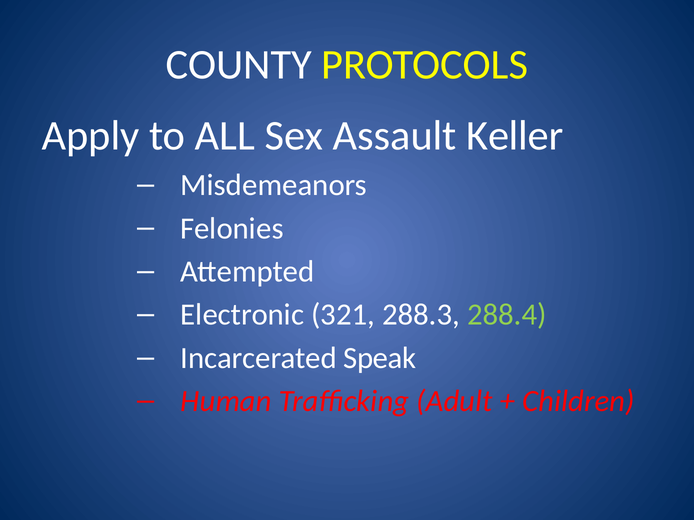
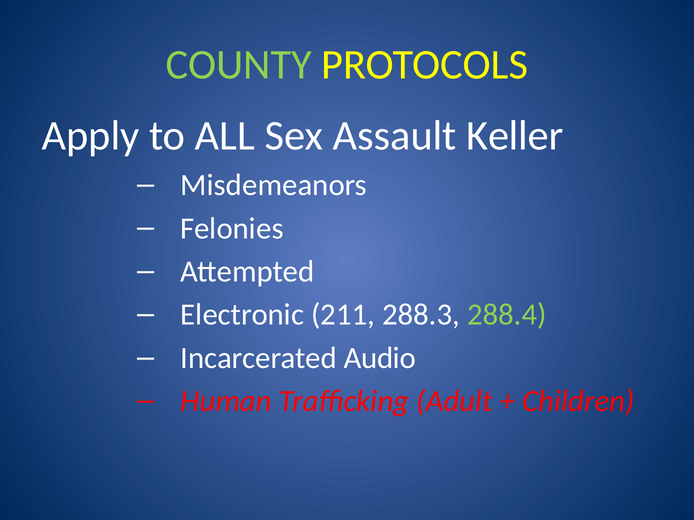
COUNTY colour: white -> light green
321: 321 -> 211
Speak: Speak -> Audio
